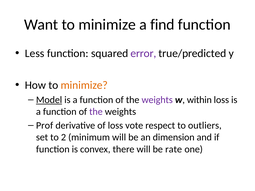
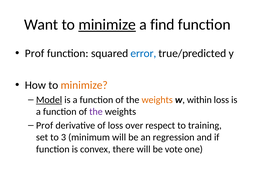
minimize at (107, 25) underline: none -> present
Less at (35, 54): Less -> Prof
error colour: purple -> blue
weights at (157, 100) colour: purple -> orange
vote: vote -> over
outliers: outliers -> training
2: 2 -> 3
dimension: dimension -> regression
rate: rate -> vote
